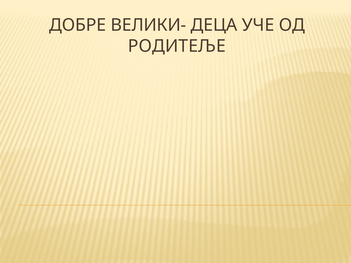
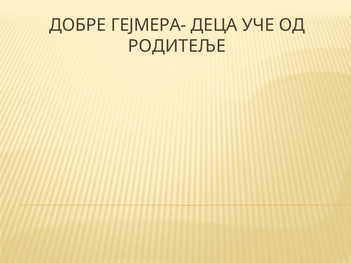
ВЕЛИКИ-: ВЕЛИКИ- -> ГЕЈМЕРА-
